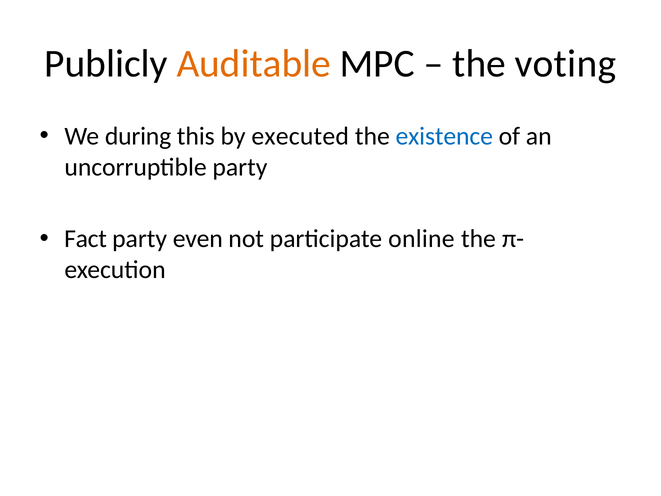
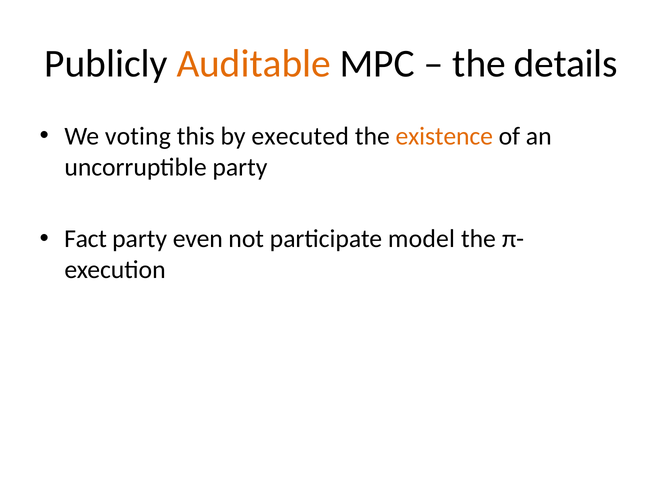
voting: voting -> details
during: during -> voting
existence colour: blue -> orange
online: online -> model
